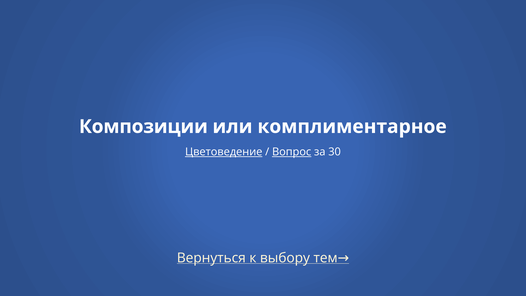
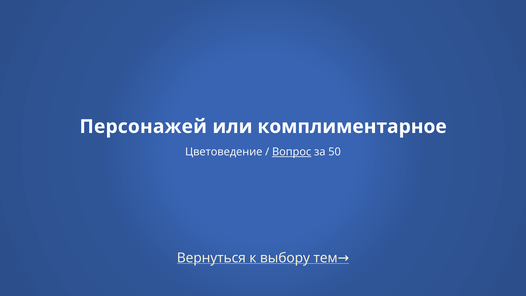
Композиции: Композиции -> Персонажей
Цветоведение underline: present -> none
30: 30 -> 50
